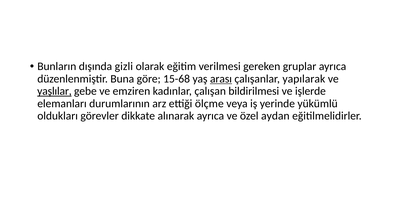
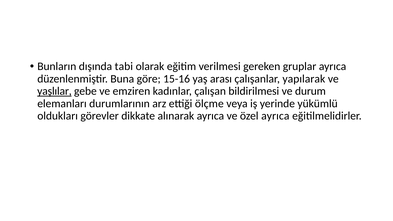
gizli: gizli -> tabi
15-68: 15-68 -> 15-16
arası underline: present -> none
işlerde: işlerde -> durum
özel aydan: aydan -> ayrıca
